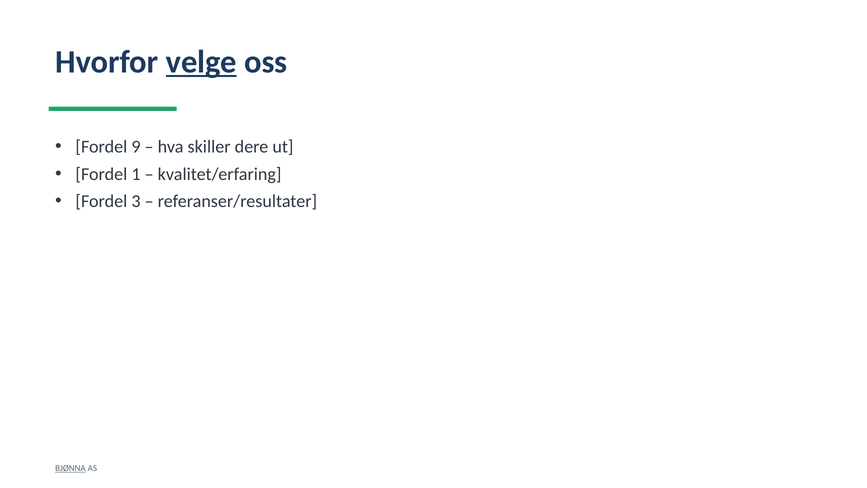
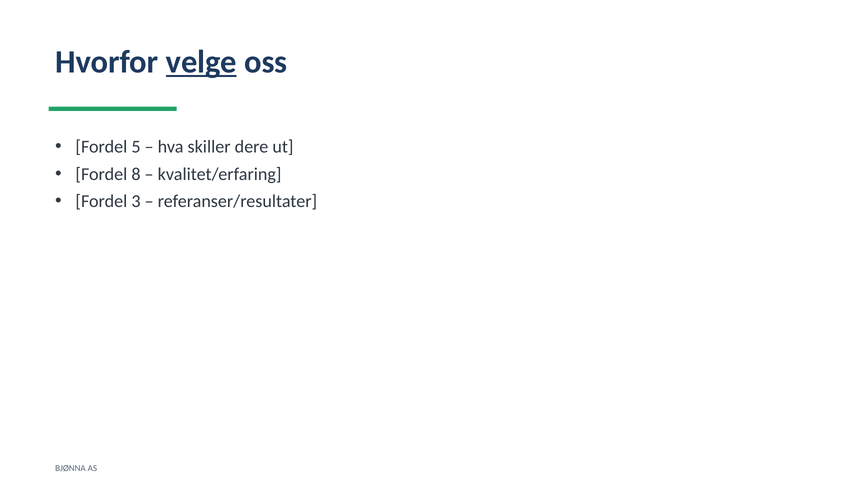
9: 9 -> 5
1: 1 -> 8
BJØNNA underline: present -> none
